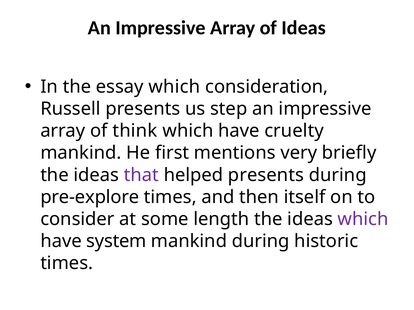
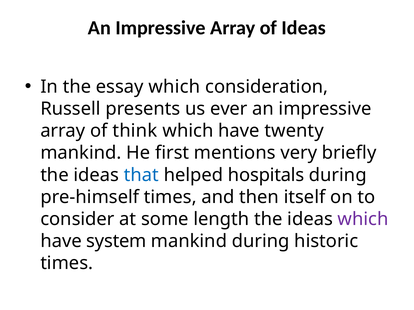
step: step -> ever
cruelty: cruelty -> twenty
that colour: purple -> blue
helped presents: presents -> hospitals
pre-explore: pre-explore -> pre-himself
